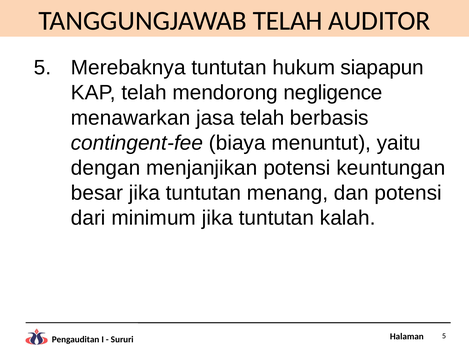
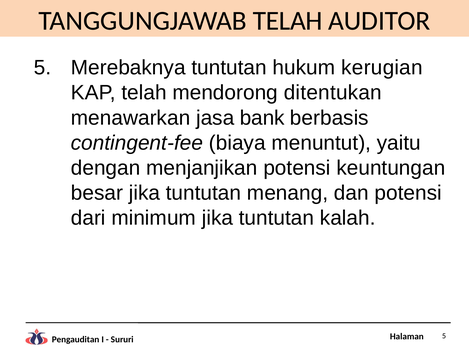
siapapun: siapapun -> kerugian
negligence: negligence -> ditentukan
jasa telah: telah -> bank
